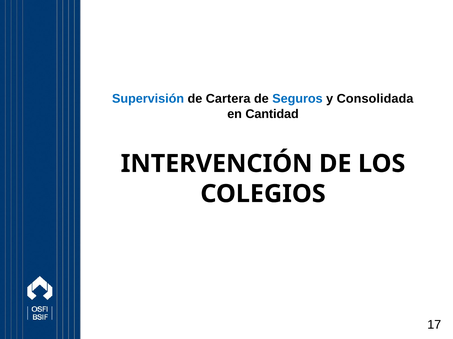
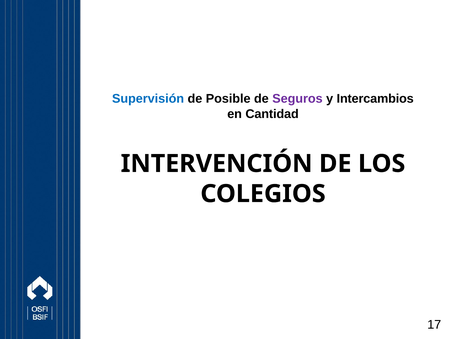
Cartera: Cartera -> Posible
Seguros colour: blue -> purple
Consolidada: Consolidada -> Intercambios
